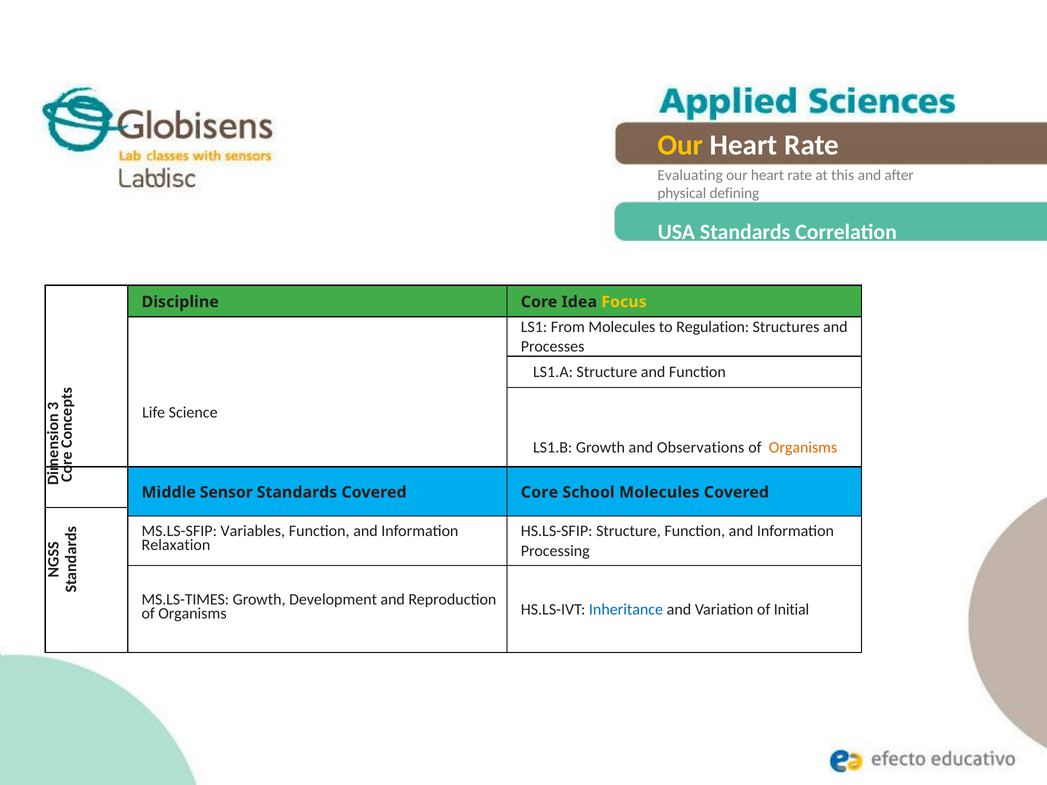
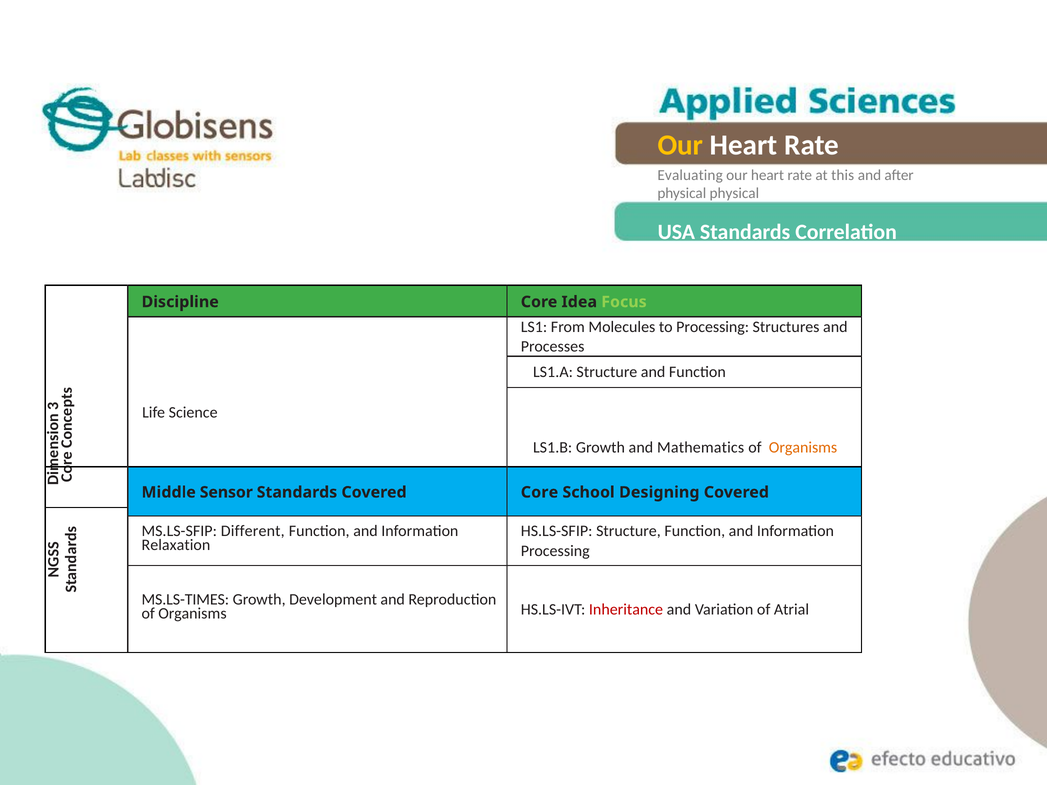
physical defining: defining -> physical
Focus colour: yellow -> light green
to Regulation: Regulation -> Processing
Observations: Observations -> Mathematics
School Molecules: Molecules -> Designing
Variables: Variables -> Different
Inheritance colour: blue -> red
Initial: Initial -> Atrial
